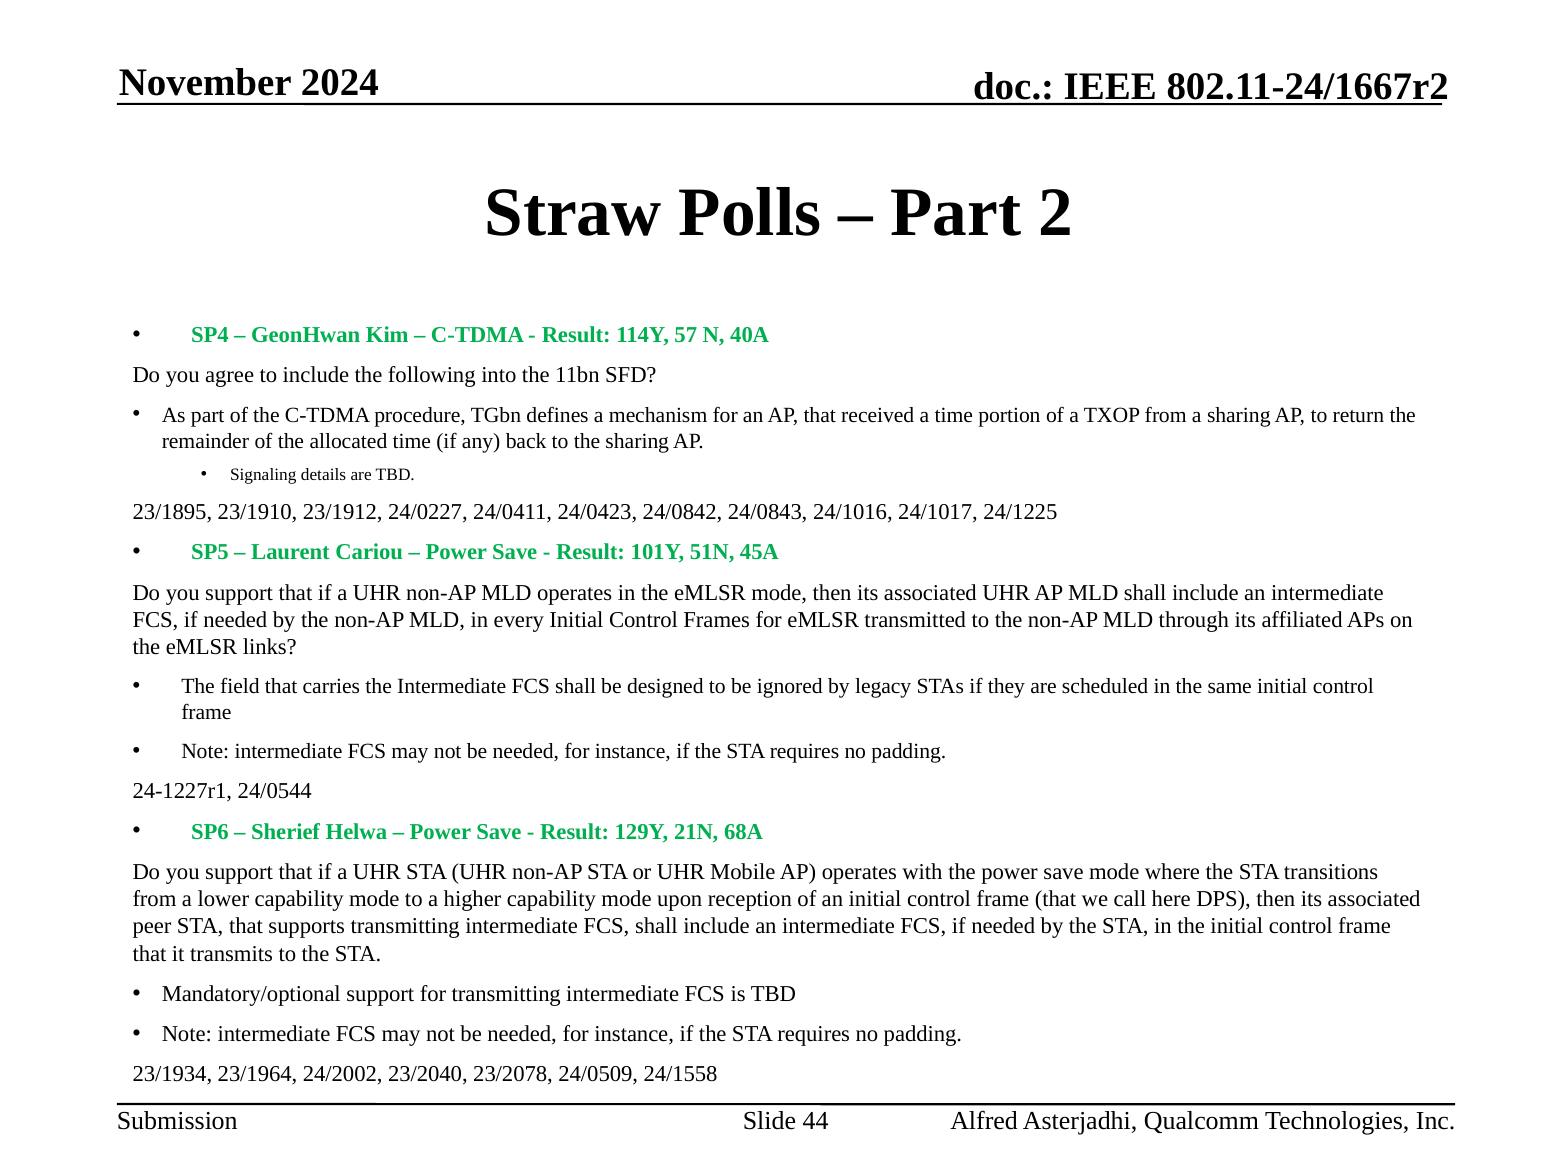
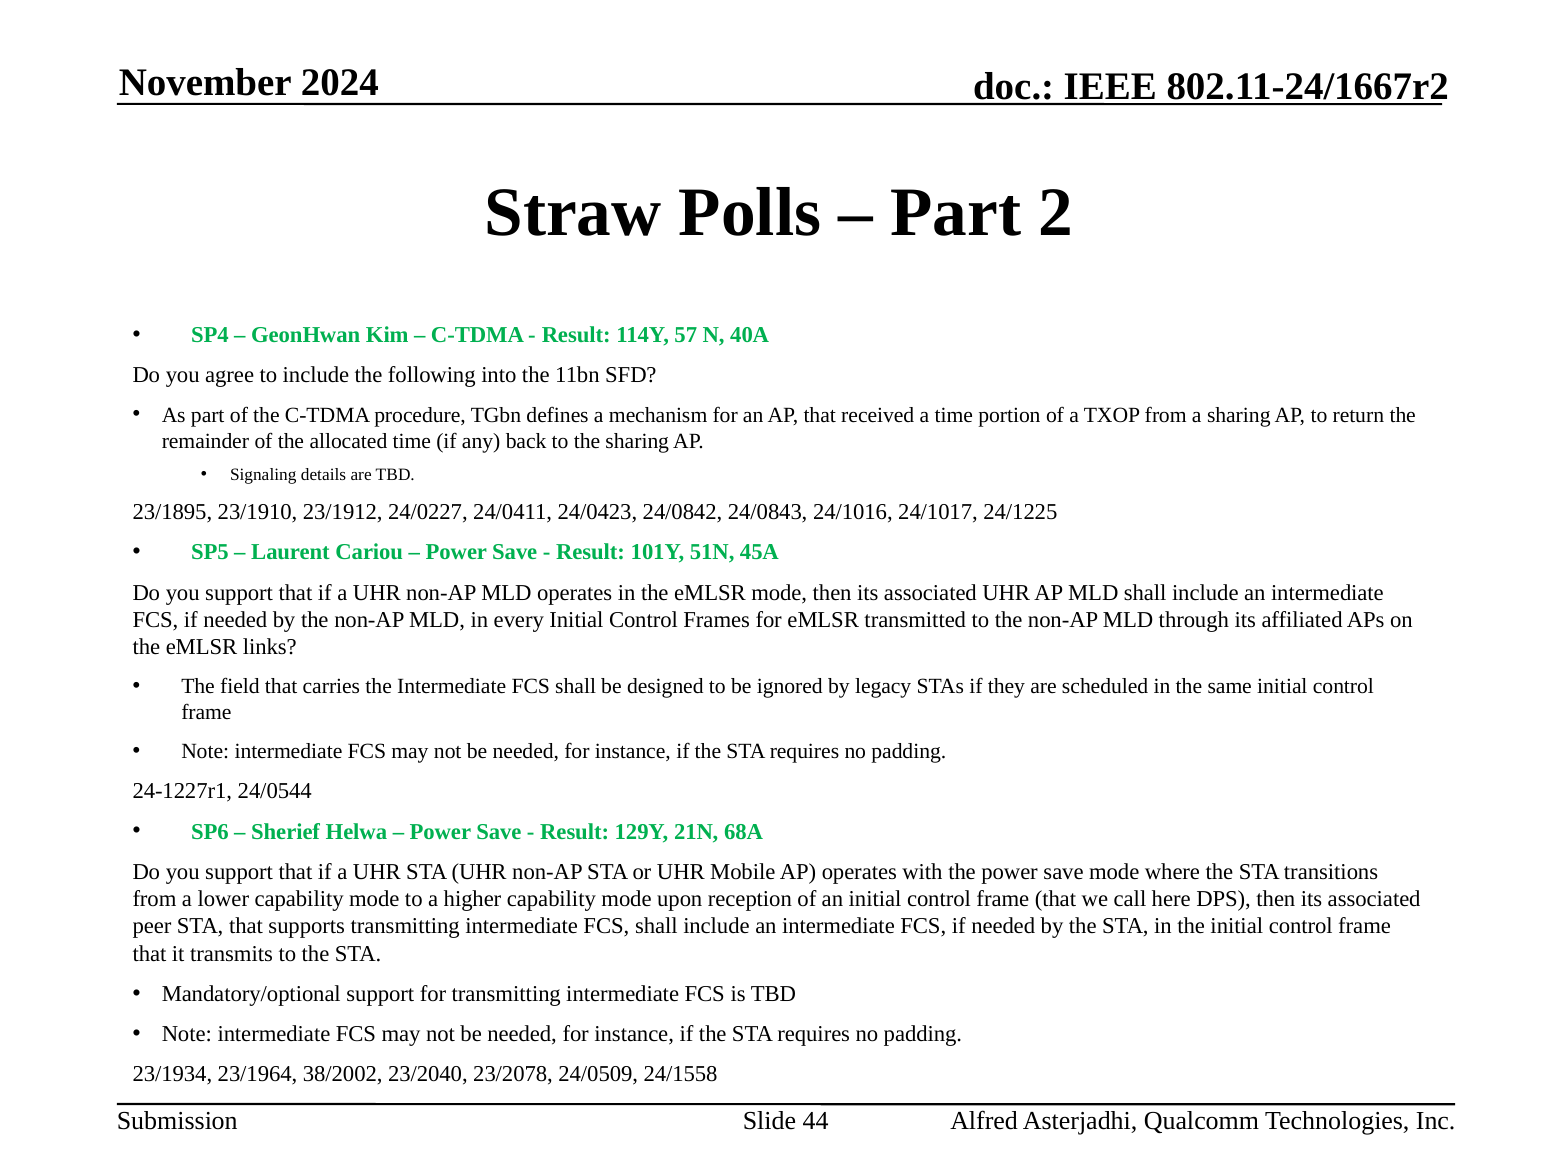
24/2002: 24/2002 -> 38/2002
